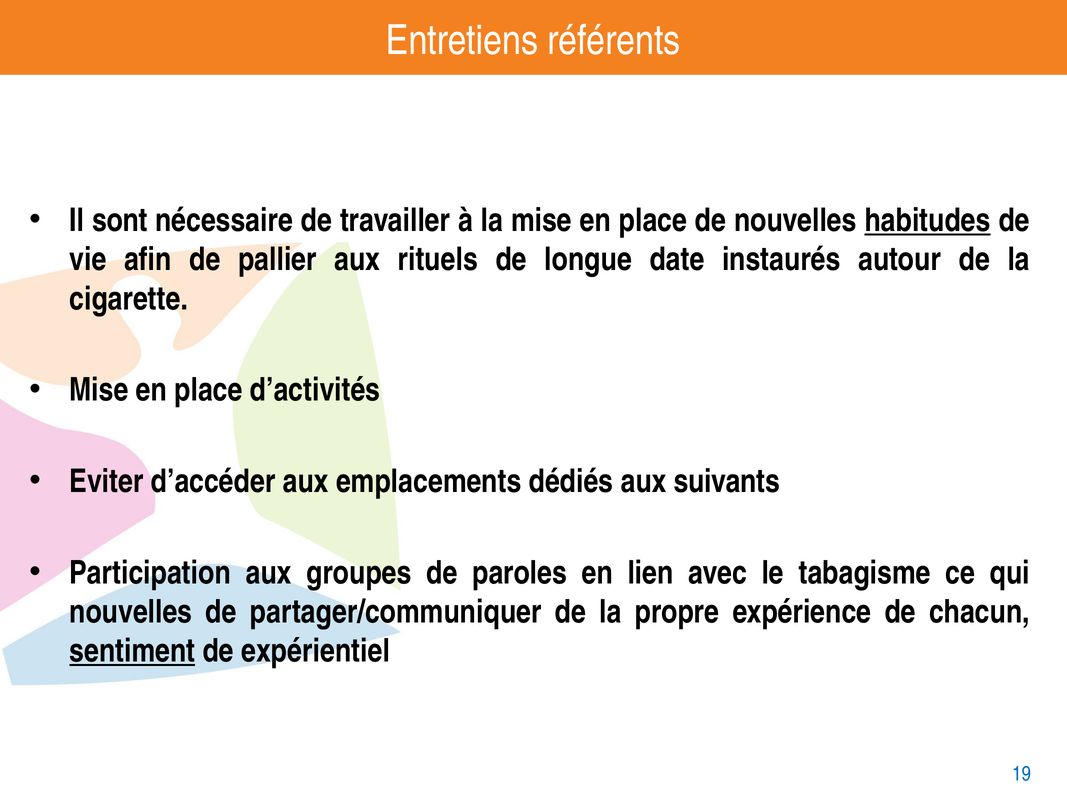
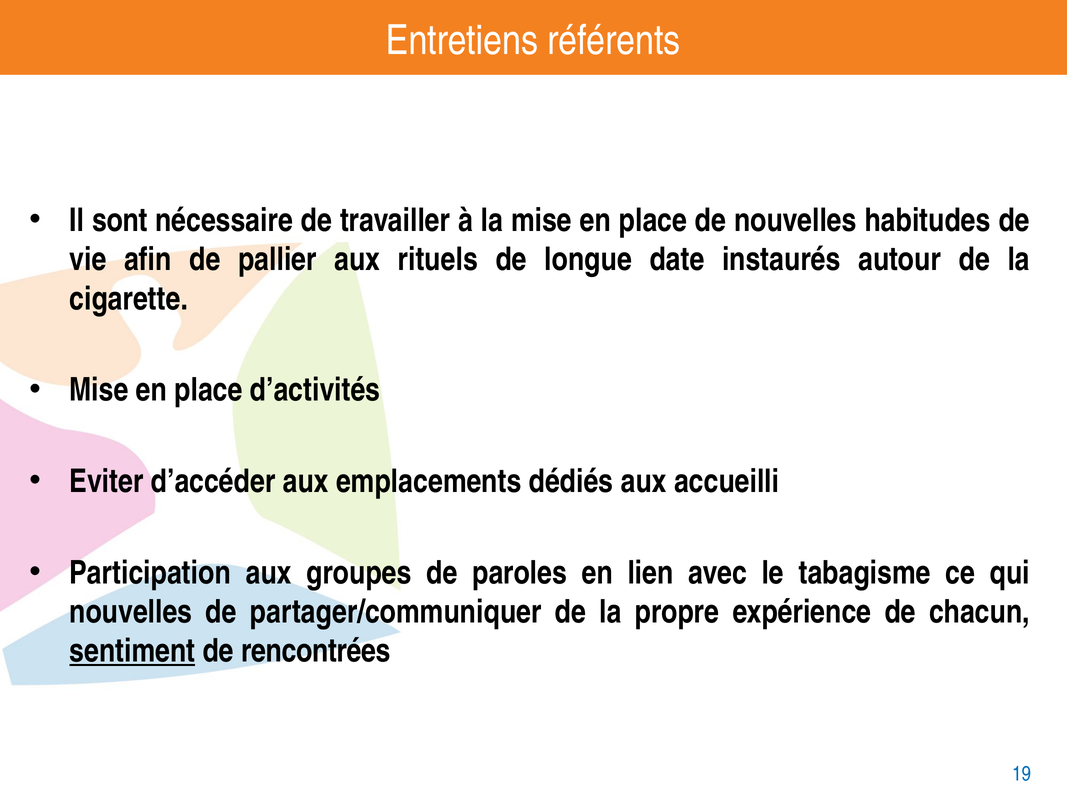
habitudes underline: present -> none
suivants: suivants -> accueilli
expérientiel: expérientiel -> rencontrées
